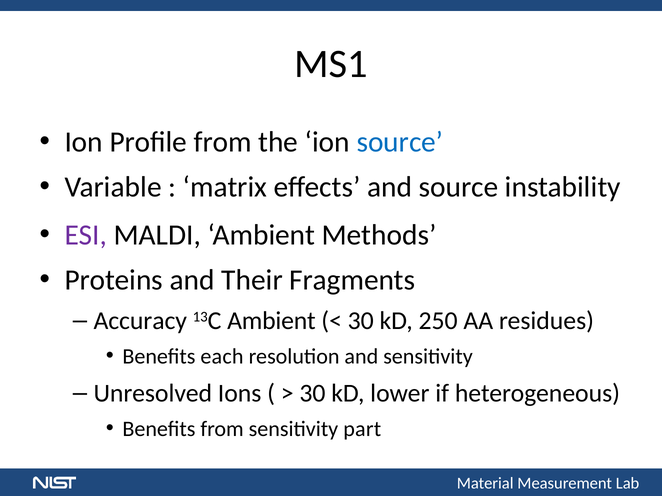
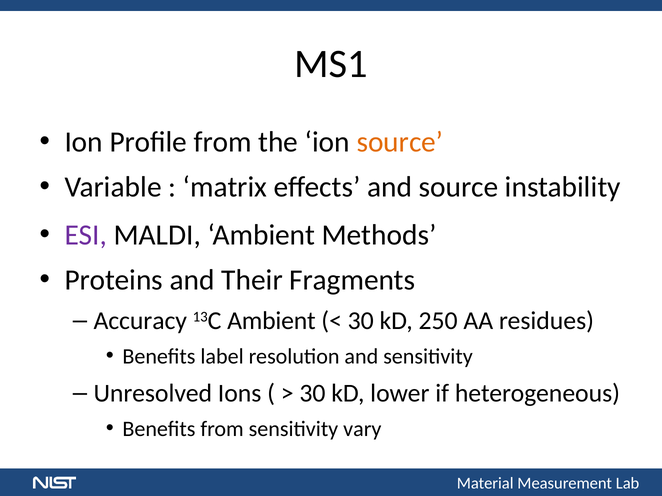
source at (400, 142) colour: blue -> orange
each: each -> label
part: part -> vary
